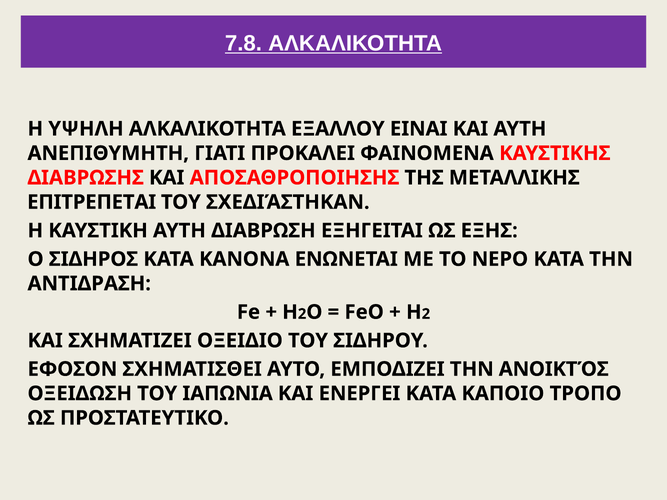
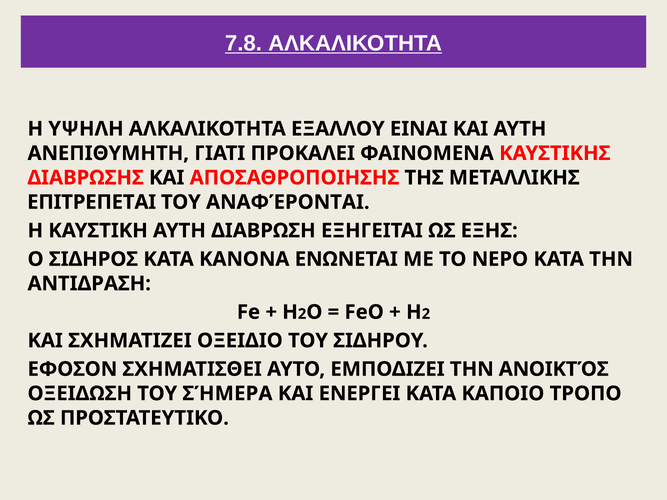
ΣΧΕΔΙΆΣΤΗΚΑΝ: ΣΧΕΔΙΆΣΤΗΚΑΝ -> ΑΝΑΦΈΡΟΝΤΑΙ
ΙΑΠΩΝΙΑ: ΙΑΠΩΝΙΑ -> ΣΉΜΕΡΑ
